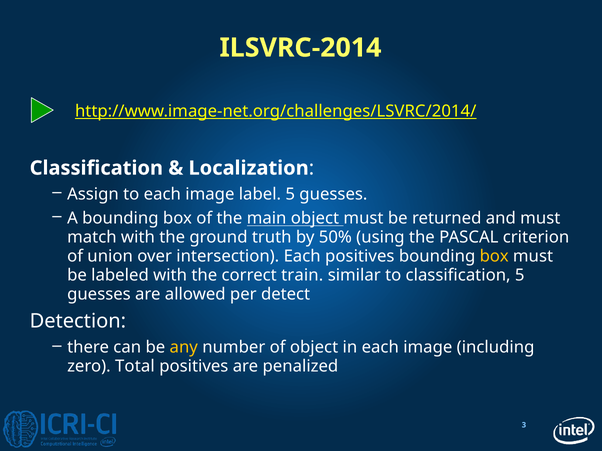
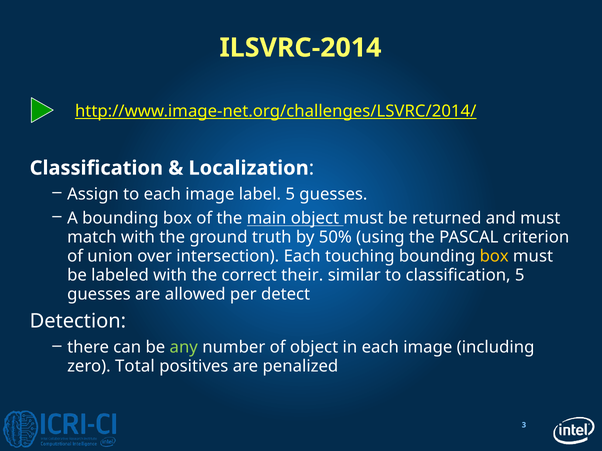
Each positives: positives -> touching
train: train -> their
any colour: yellow -> light green
